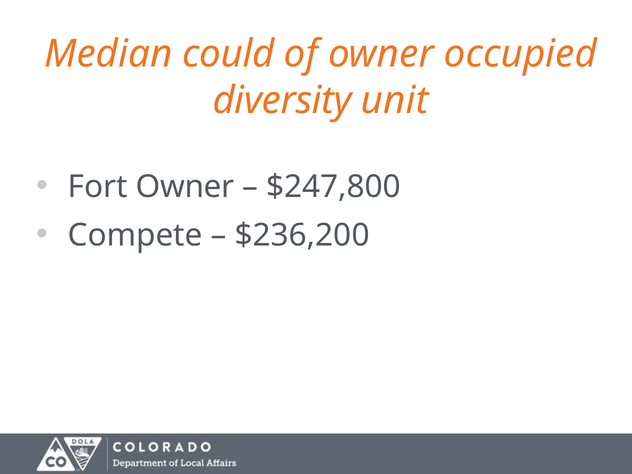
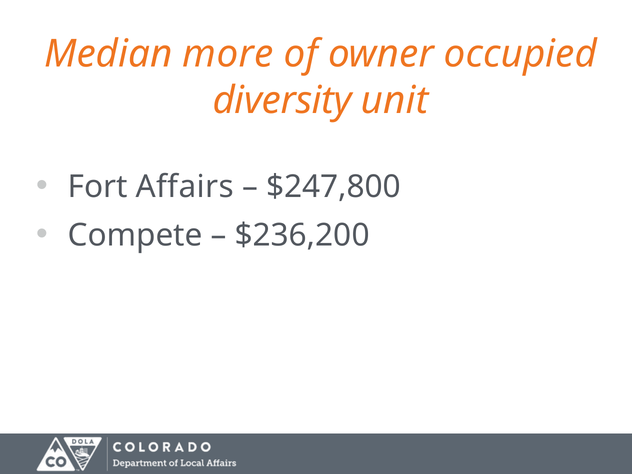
could: could -> more
Fort Owner: Owner -> Affairs
